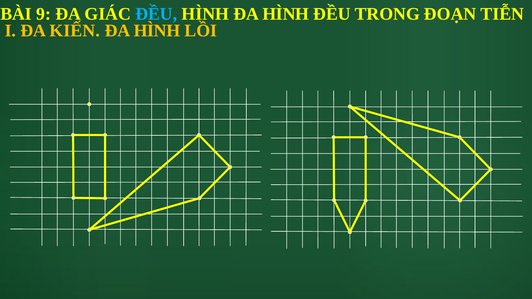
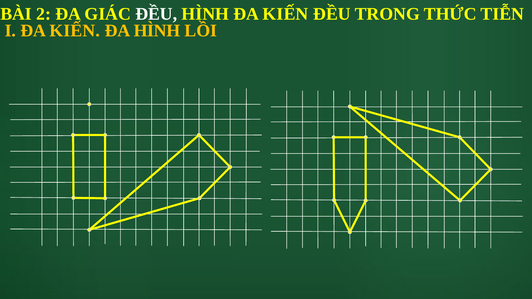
9: 9 -> 2
ĐỀU at (156, 14) colour: light blue -> white
HÌNH ĐA HÌNH: HÌNH -> KIẾN
ĐOẠN: ĐOẠN -> THỨC
